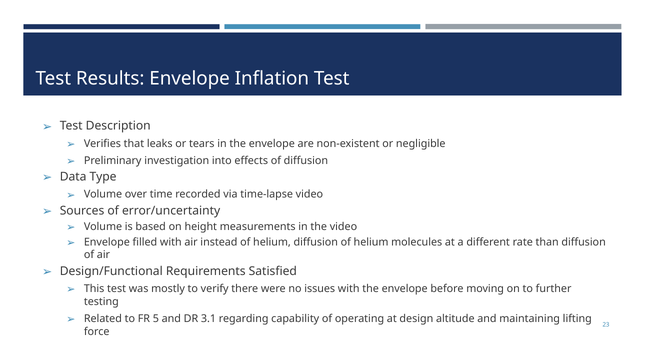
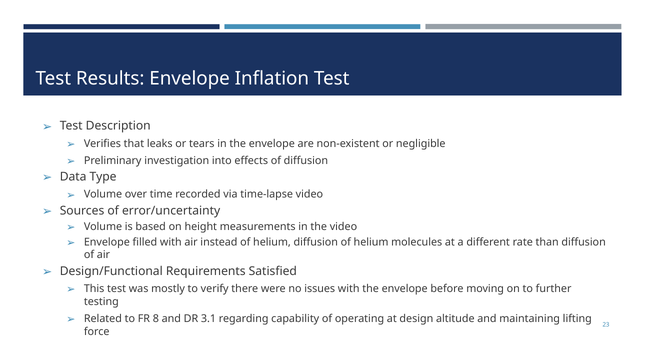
5: 5 -> 8
